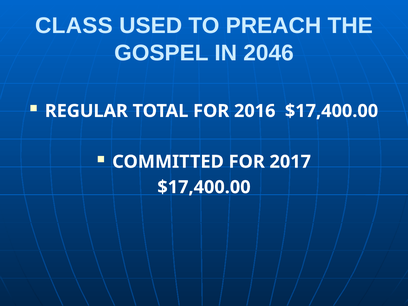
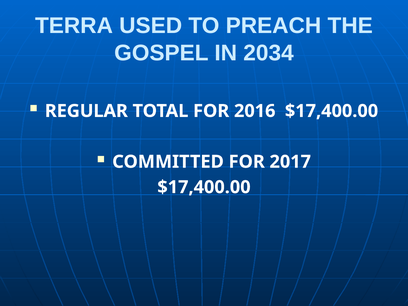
CLASS: CLASS -> TERRA
2046: 2046 -> 2034
